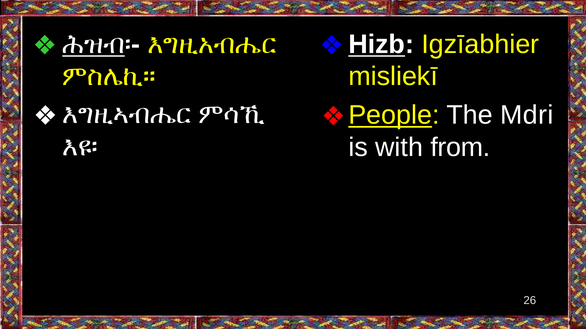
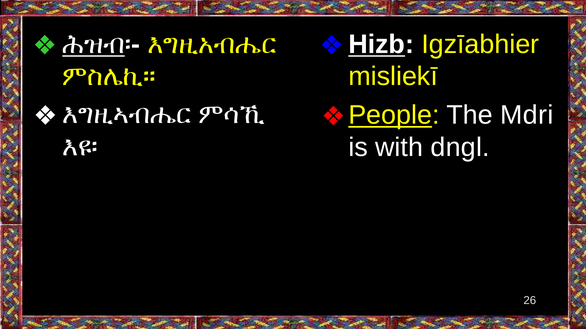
from: from -> dngl
